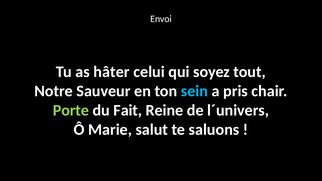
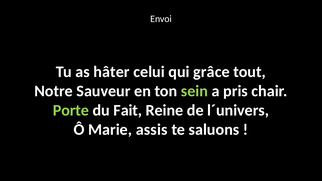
soyez: soyez -> grâce
sein colour: light blue -> light green
salut: salut -> assis
